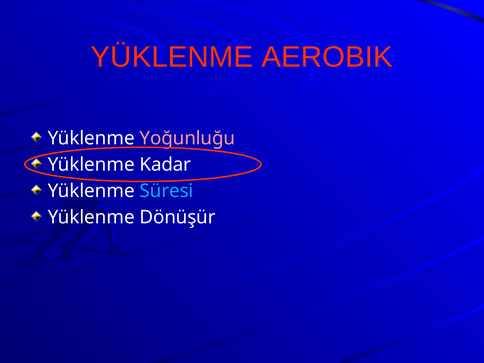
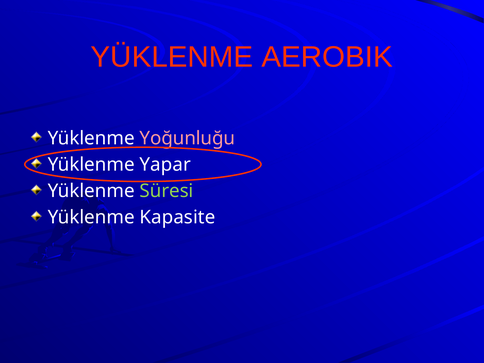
Kadar: Kadar -> Yapar
Süresi colour: light blue -> light green
Dönüşür: Dönüşür -> Kapasite
